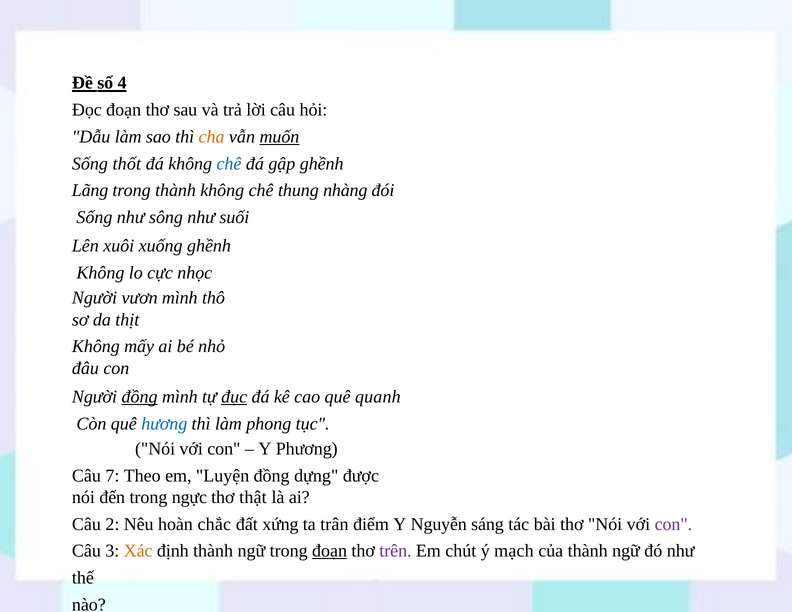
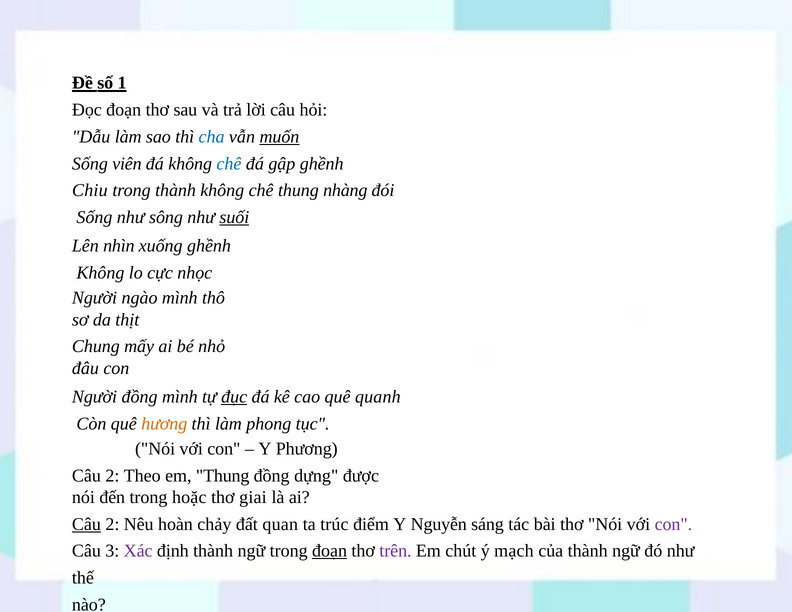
4: 4 -> 1
cha colour: orange -> blue
thốt: thốt -> viên
Lãng: Lãng -> Chiu
suối underline: none -> present
xuôi: xuôi -> nhìn
vươn: vươn -> ngào
Không at (96, 346): Không -> Chung
đồng at (140, 397) underline: present -> none
hương colour: blue -> orange
7 at (112, 476): 7 -> 2
em Luyện: Luyện -> Thung
ngực: ngực -> hoặc
thật: thật -> giai
Câu at (86, 524) underline: none -> present
chắc: chắc -> chảy
xứng: xứng -> quan
trân: trân -> trúc
Xác colour: orange -> purple
